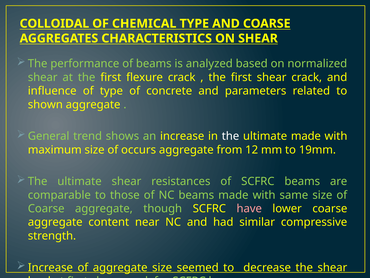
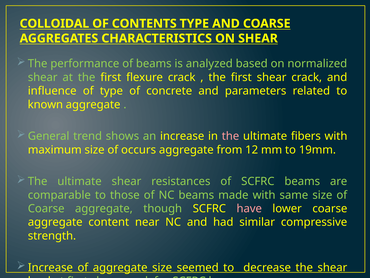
CHEMICAL: CHEMICAL -> CONTENTS
shown: shown -> known
the at (230, 136) colour: white -> pink
ultimate made: made -> fibers
